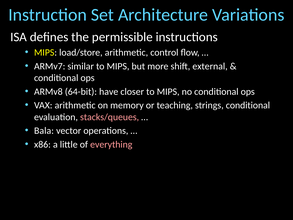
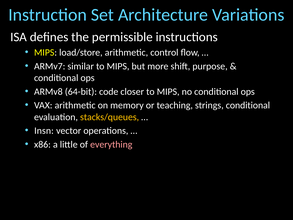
external: external -> purpose
have: have -> code
stacks/queues colour: pink -> yellow
Bala: Bala -> Insn
